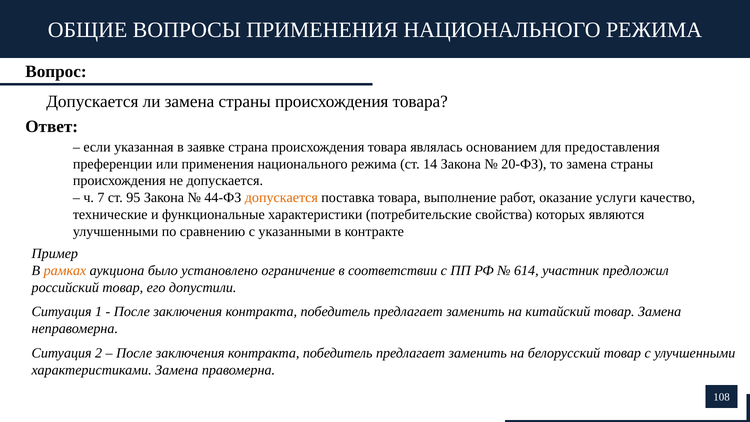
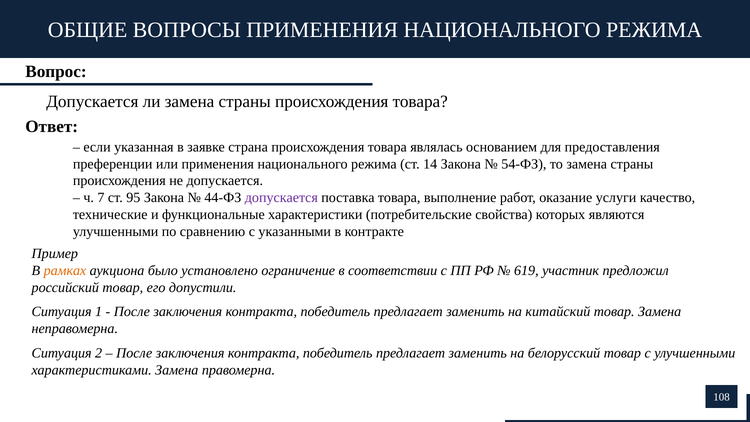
20-ФЗ: 20-ФЗ -> 54-ФЗ
допускается at (281, 198) colour: orange -> purple
614: 614 -> 619
